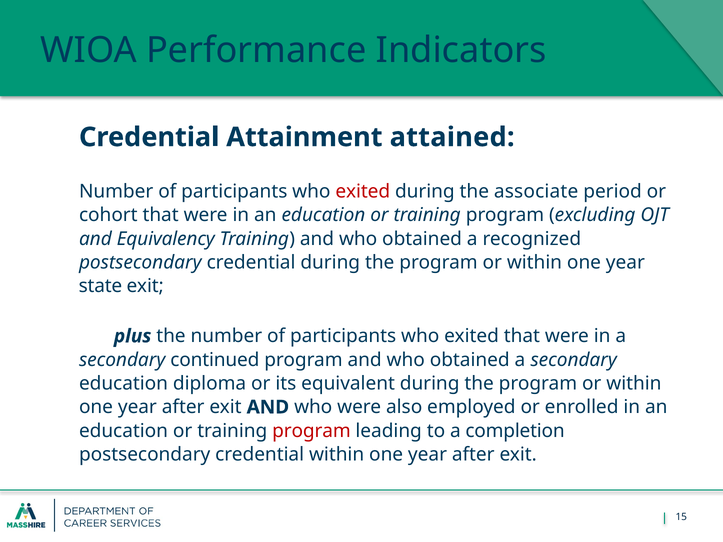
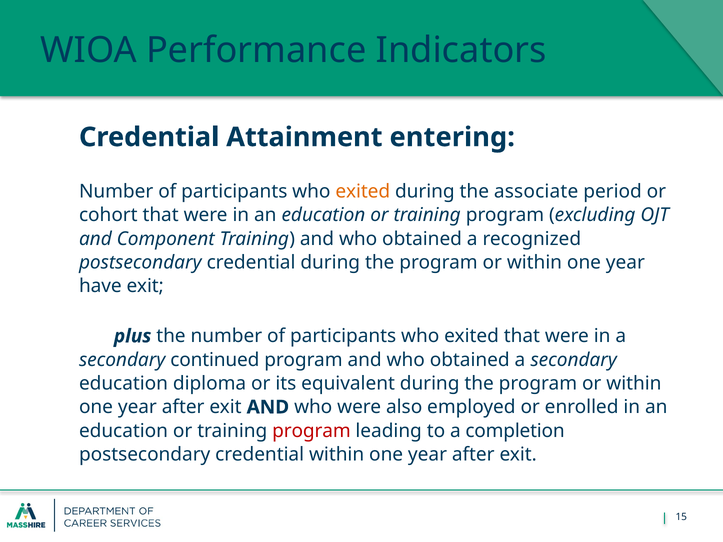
attained: attained -> entering
exited at (363, 192) colour: red -> orange
Equivalency: Equivalency -> Component
state: state -> have
